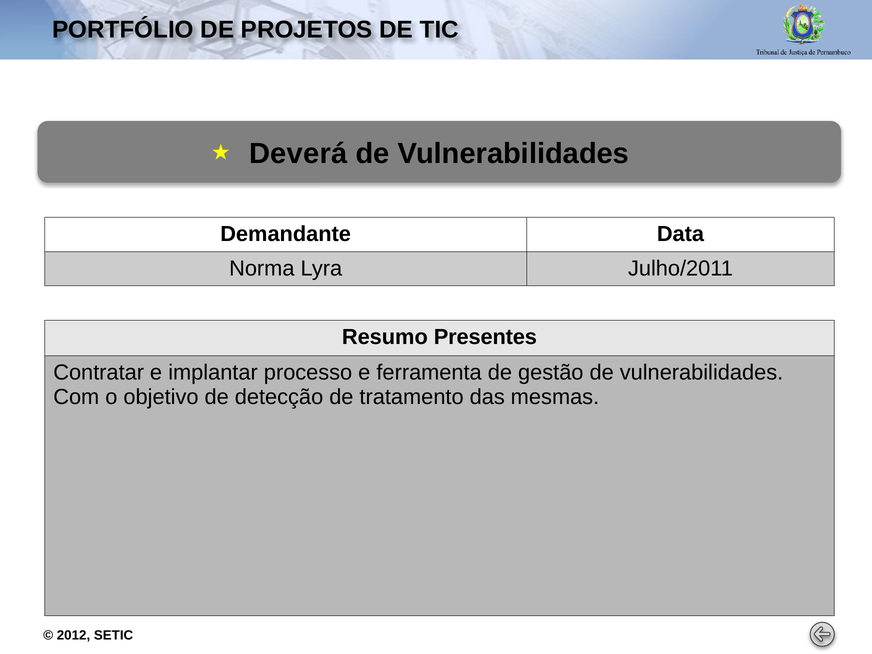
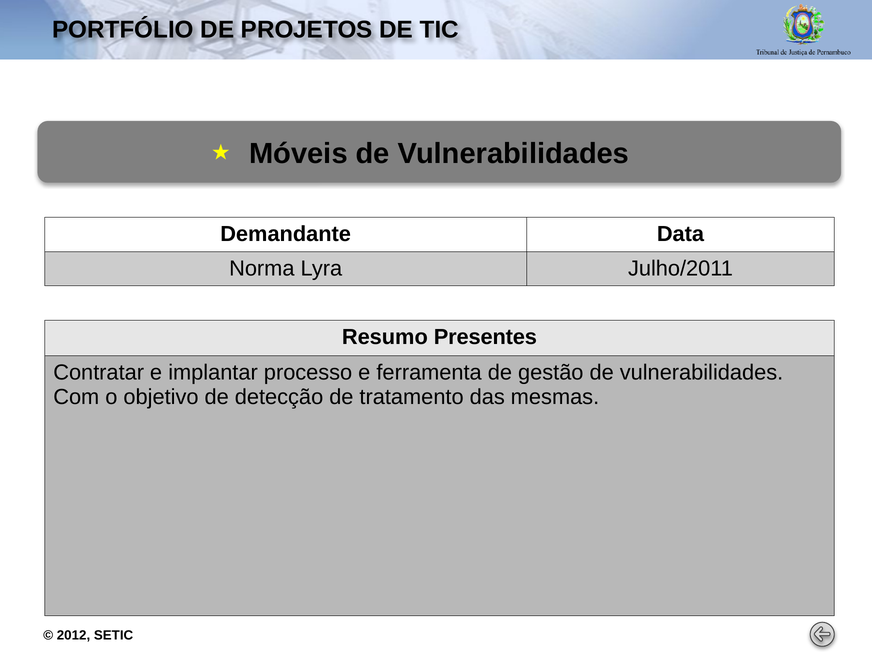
Deverá: Deverá -> Móveis
